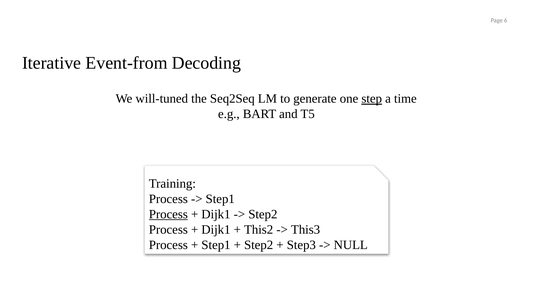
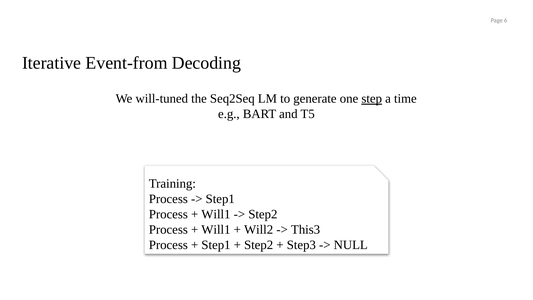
Process at (168, 214) underline: present -> none
Dijk1 at (216, 214): Dijk1 -> Will1
Dijk1 at (216, 229): Dijk1 -> Will1
This2: This2 -> Will2
